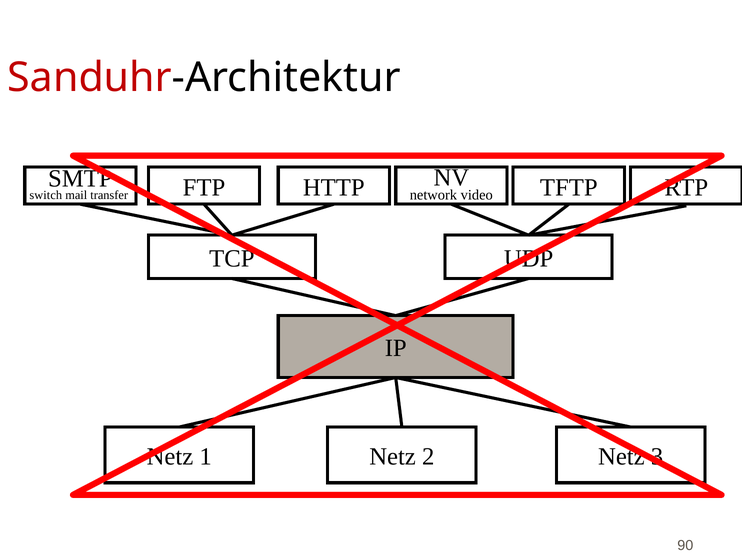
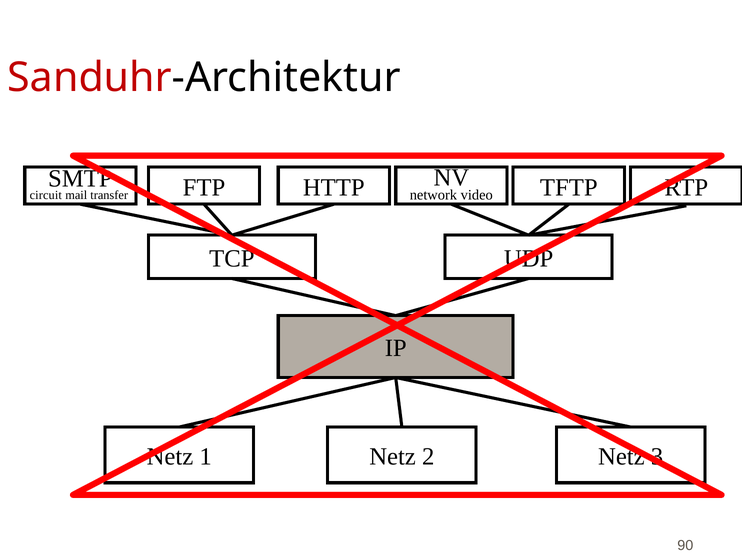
switch: switch -> circuit
